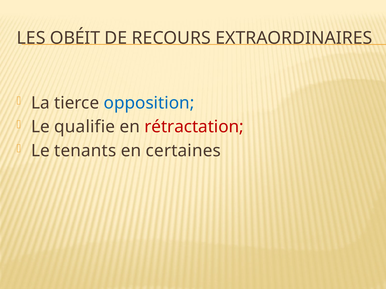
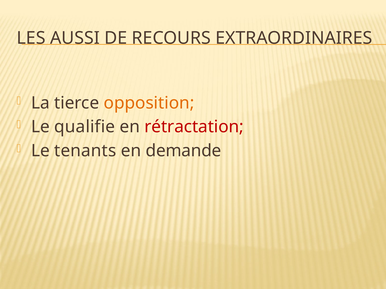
OBÉIT: OBÉIT -> AUSSI
opposition colour: blue -> orange
certaines: certaines -> demande
